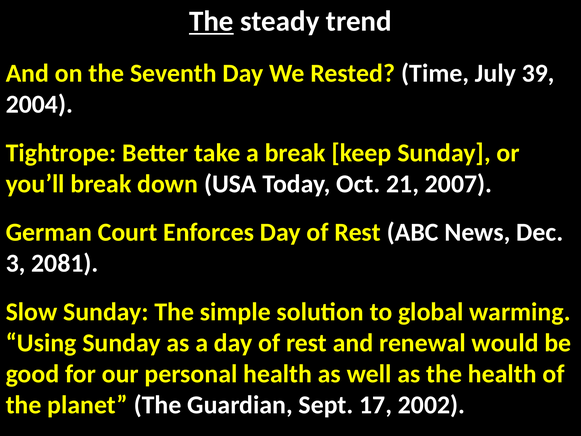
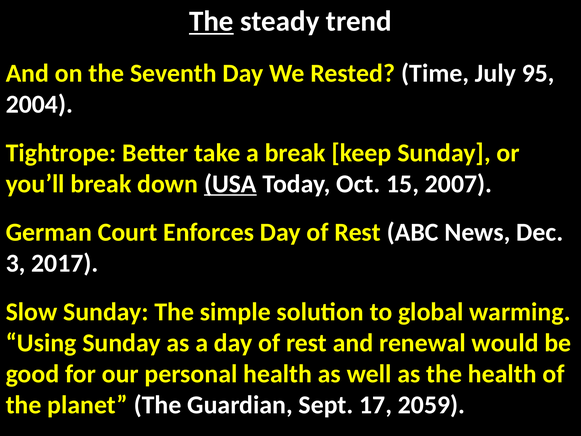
39: 39 -> 95
USA underline: none -> present
21: 21 -> 15
2081: 2081 -> 2017
2002: 2002 -> 2059
